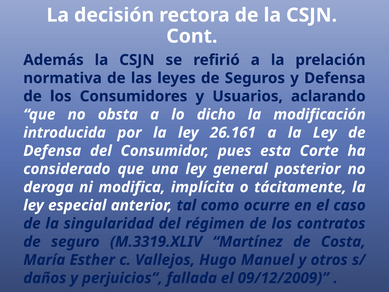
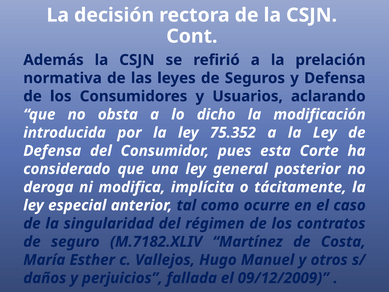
26.161: 26.161 -> 75.352
M.3319.XLIV: M.3319.XLIV -> M.7182.XLIV
